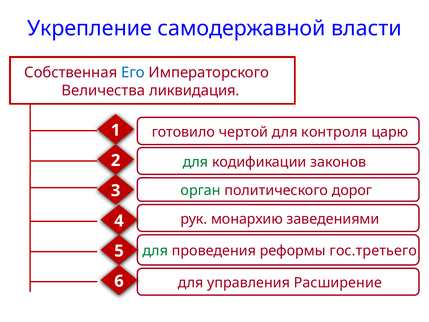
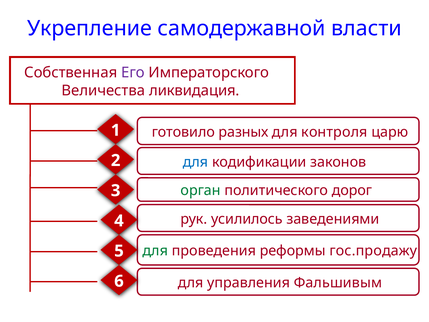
Его colour: blue -> purple
чертой: чертой -> разных
для at (195, 162) colour: green -> blue
монархию: монархию -> усилилось
гос.третьего: гос.третьего -> гос.продажу
Расширение: Расширение -> Фальшивым
